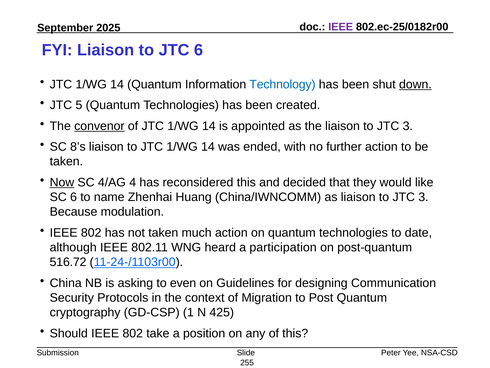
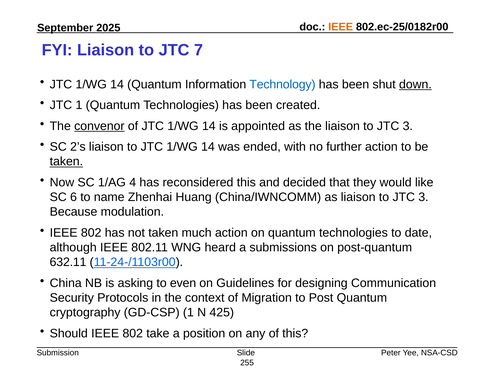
IEEE at (341, 27) colour: purple -> orange
JTC 6: 6 -> 7
JTC 5: 5 -> 1
8’s: 8’s -> 2’s
taken at (66, 161) underline: none -> present
Now underline: present -> none
4/AG: 4/AG -> 1/AG
participation: participation -> submissions
516.72: 516.72 -> 632.11
